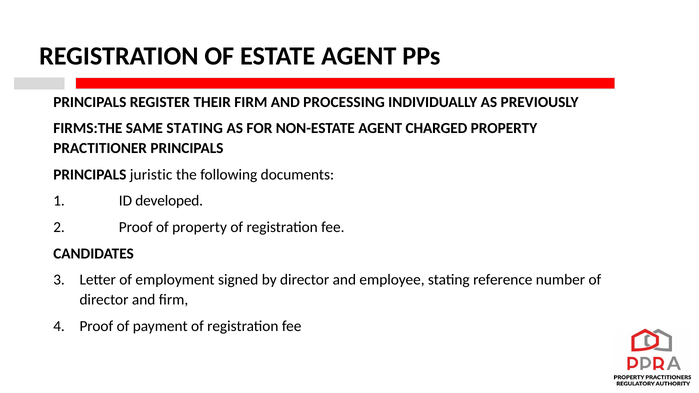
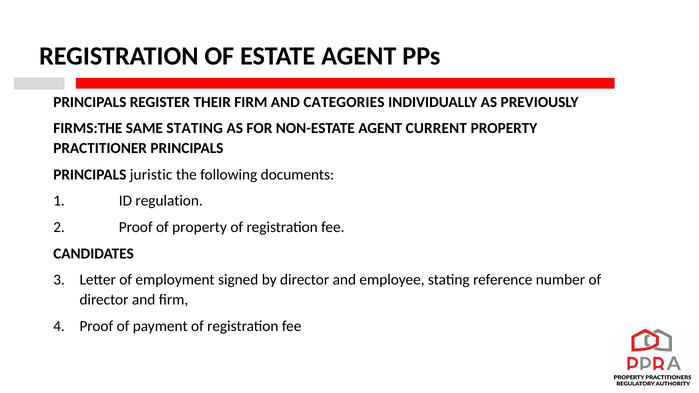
PROCESSING: PROCESSING -> CATEGORIES
CHARGED: CHARGED -> CURRENT
developed: developed -> regulation
